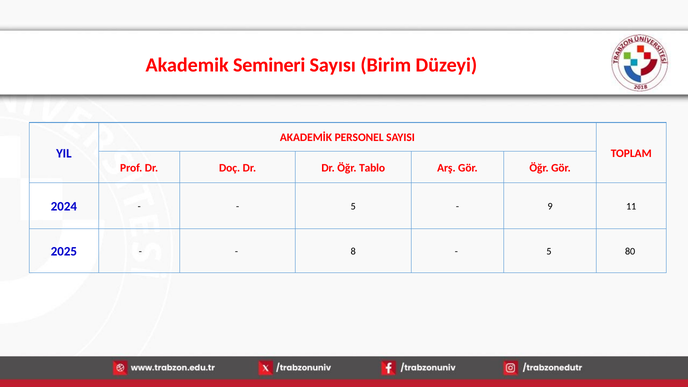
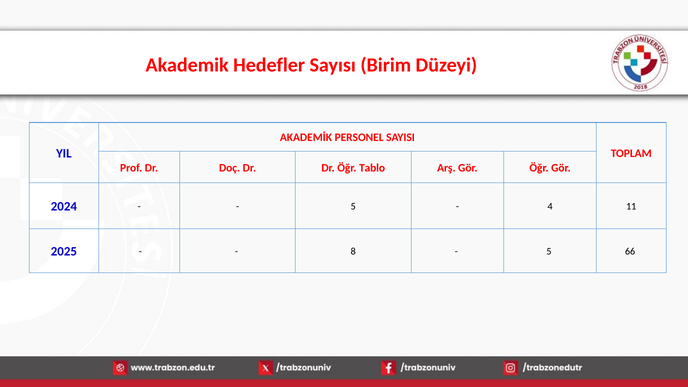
Semineri: Semineri -> Hedefler
9: 9 -> 4
80: 80 -> 66
